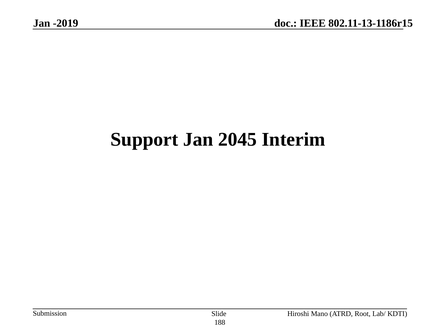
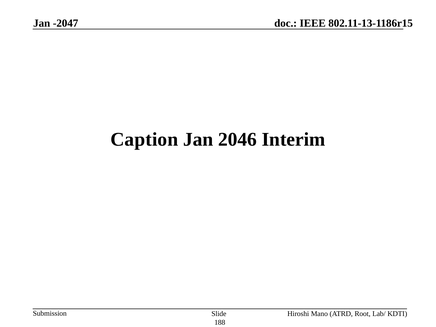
-2019: -2019 -> -2047
Support: Support -> Caption
2045: 2045 -> 2046
